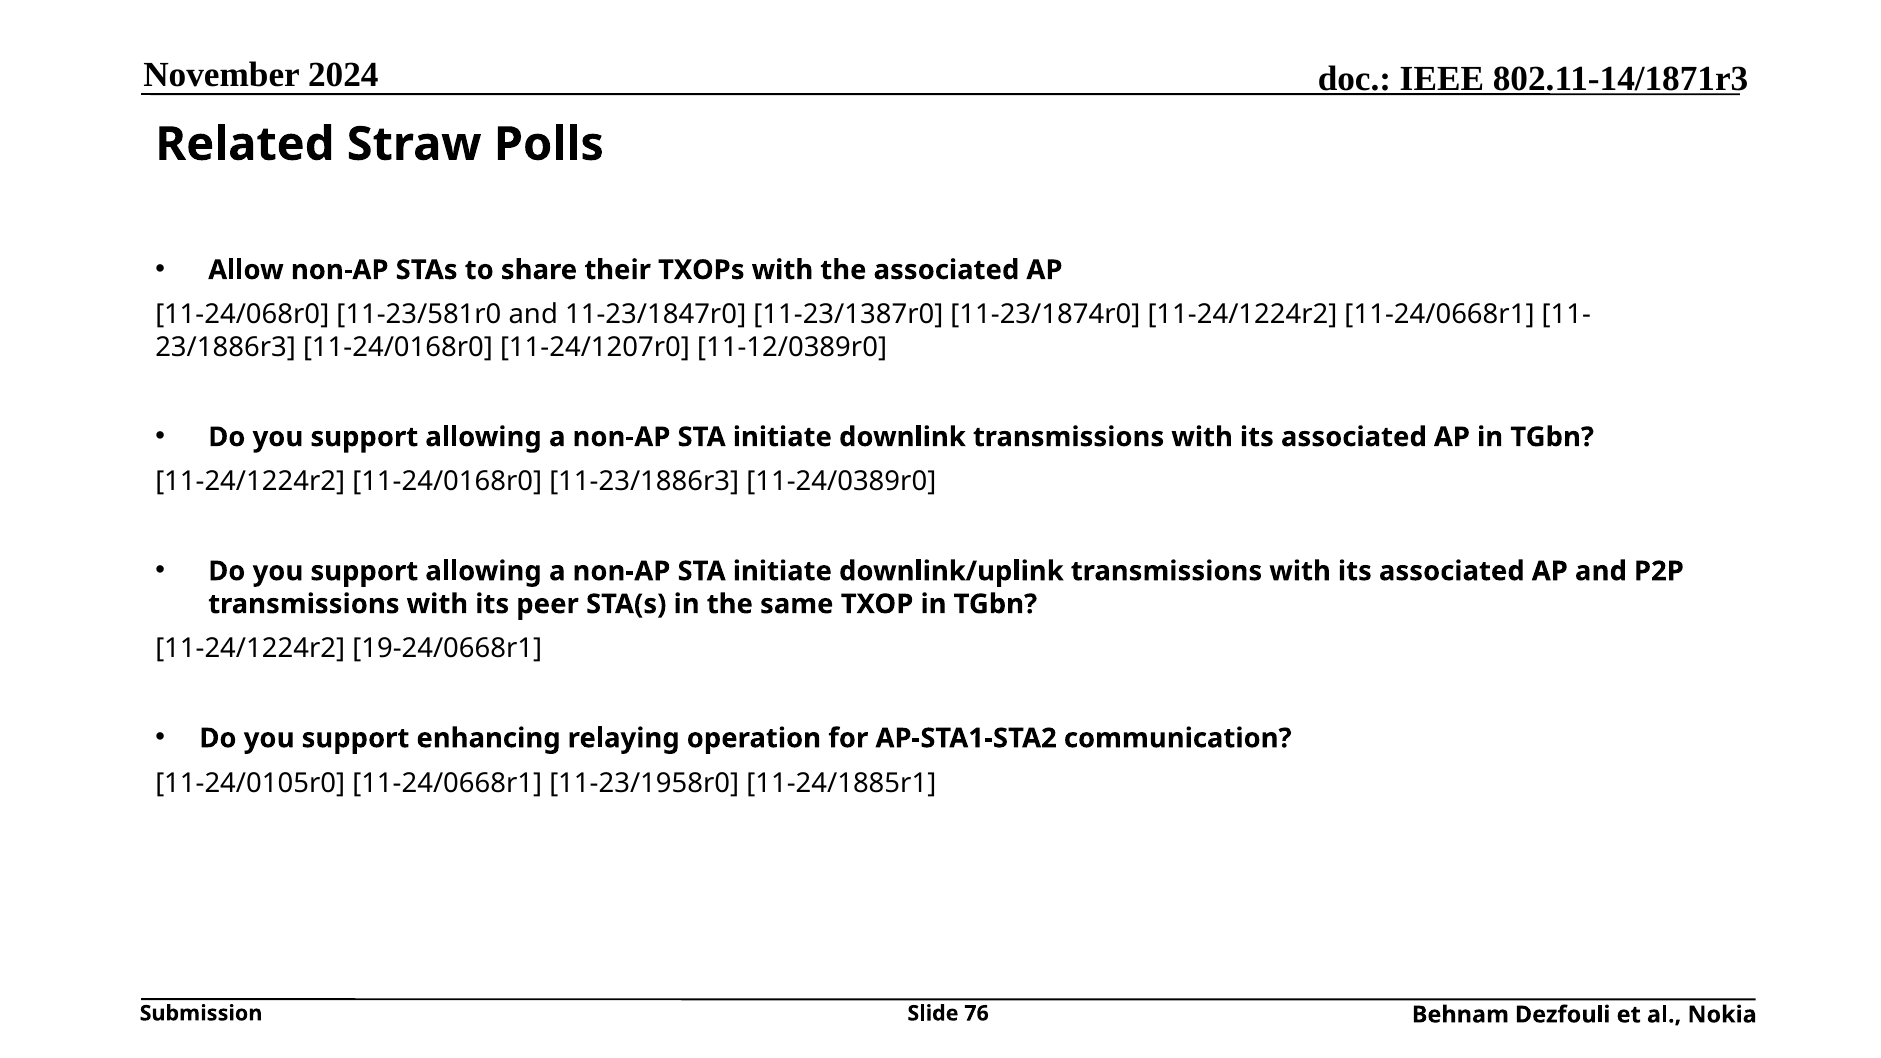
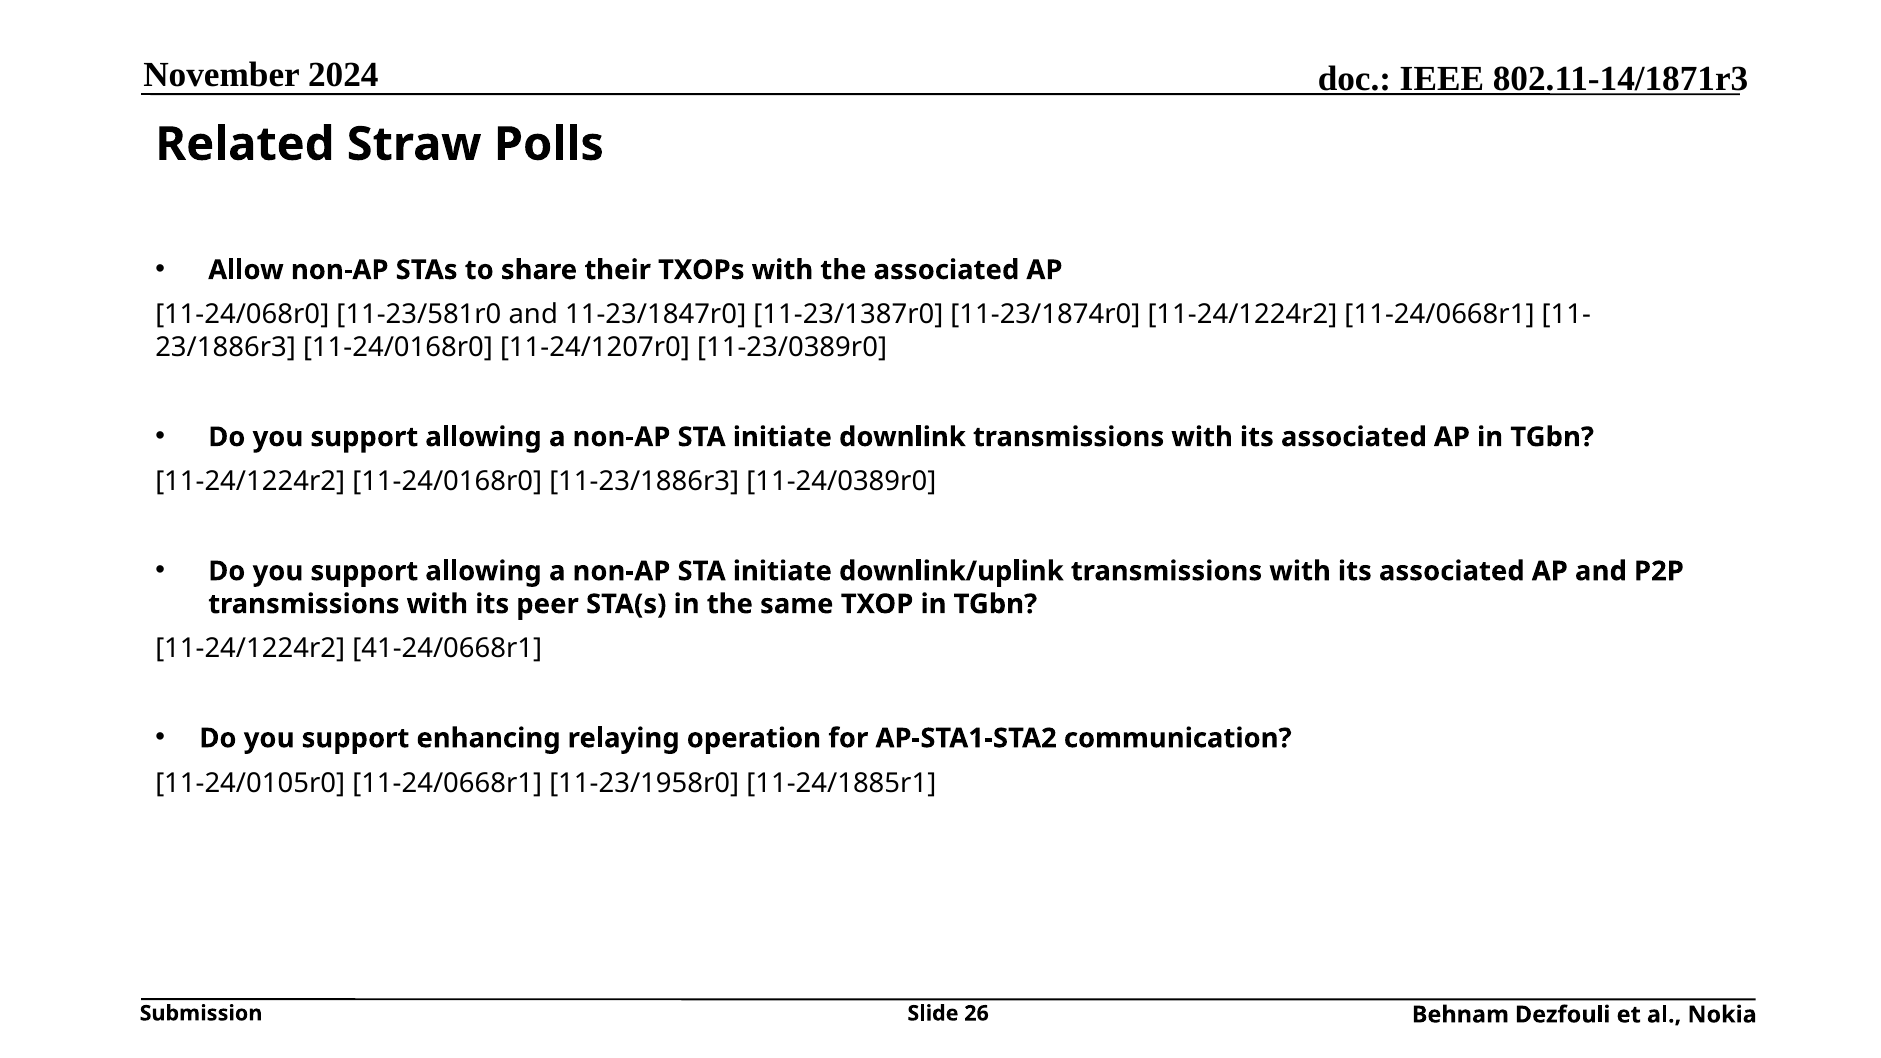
11-12/0389r0: 11-12/0389r0 -> 11-23/0389r0
19-24/0668r1: 19-24/0668r1 -> 41-24/0668r1
76: 76 -> 26
